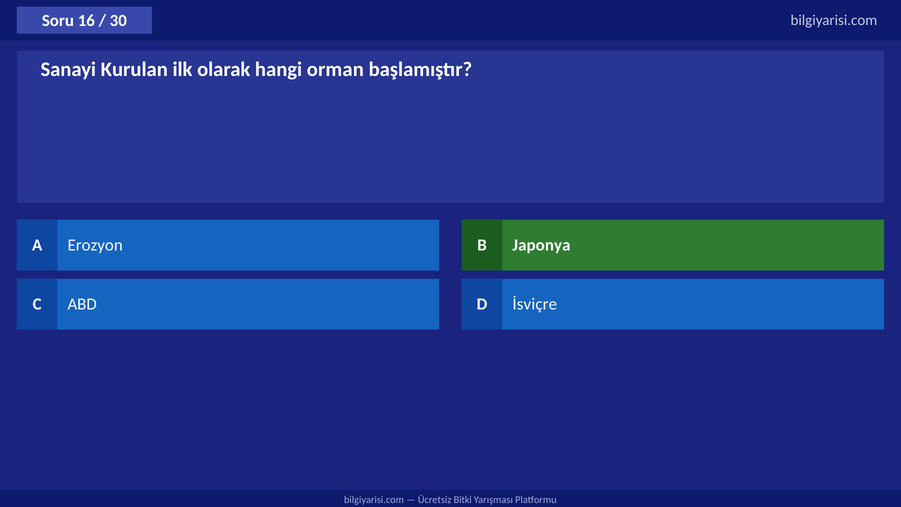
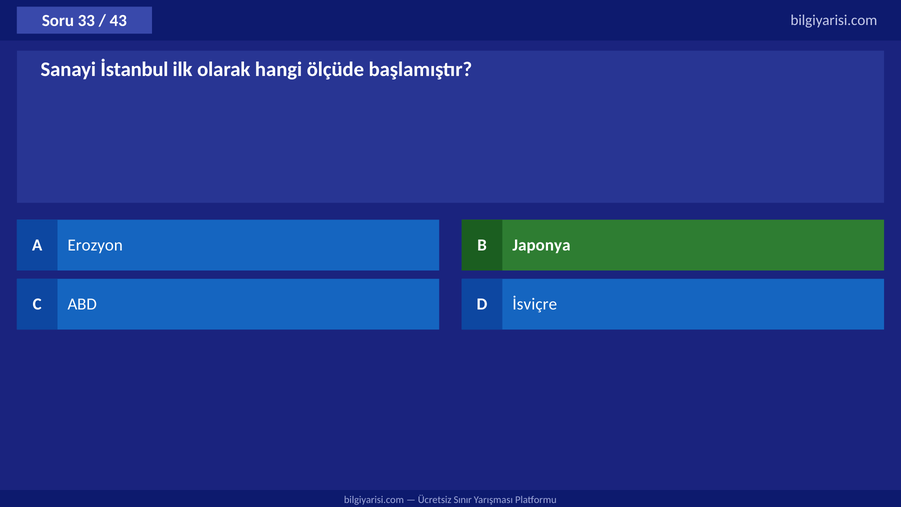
16: 16 -> 33
30: 30 -> 43
Kurulan: Kurulan -> İstanbul
orman: orman -> ölçüde
Bitki: Bitki -> Sınır
